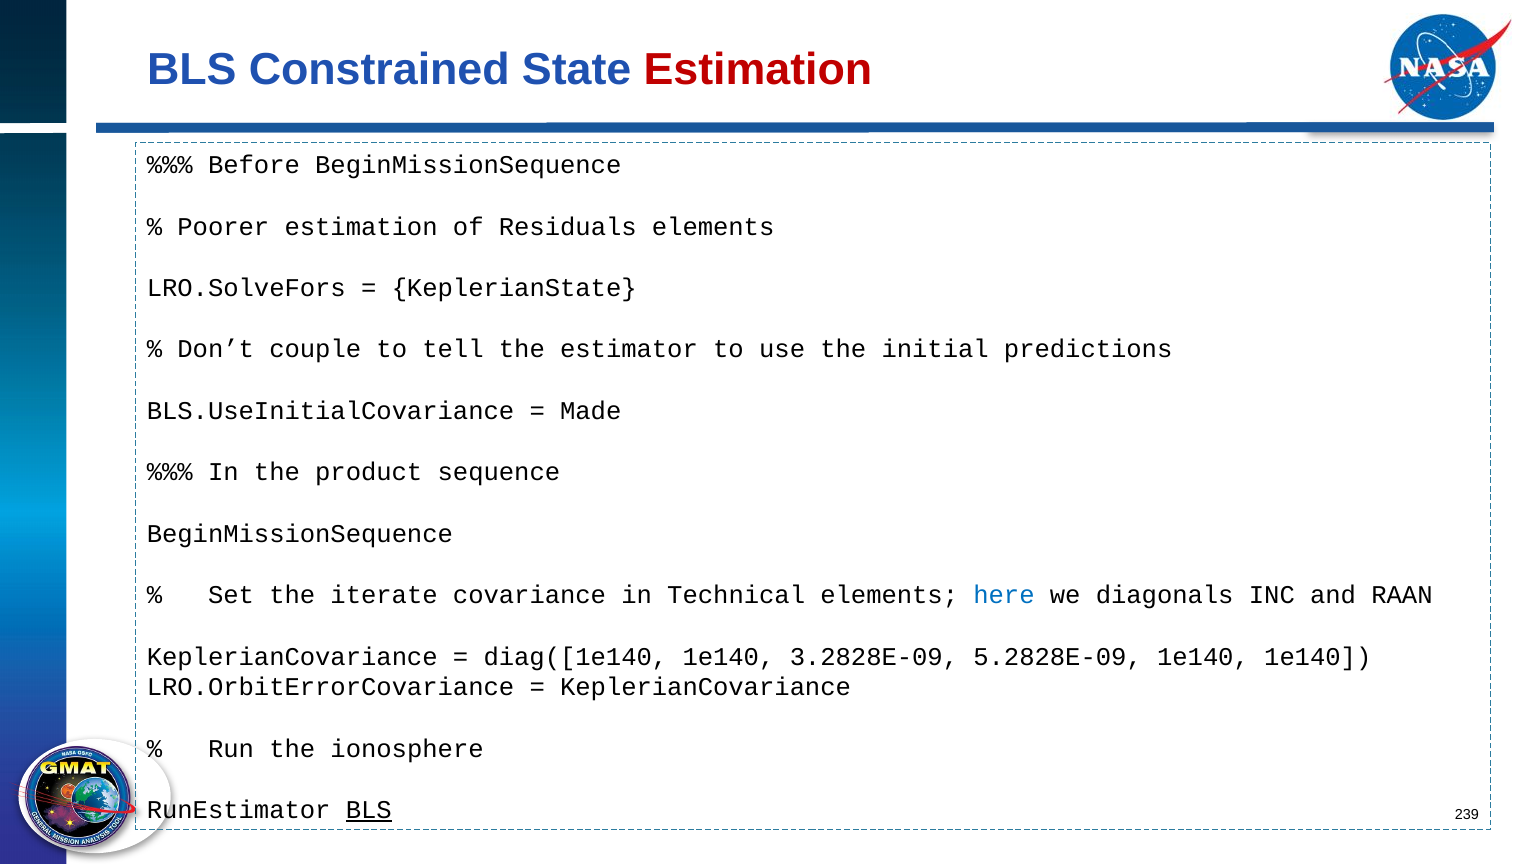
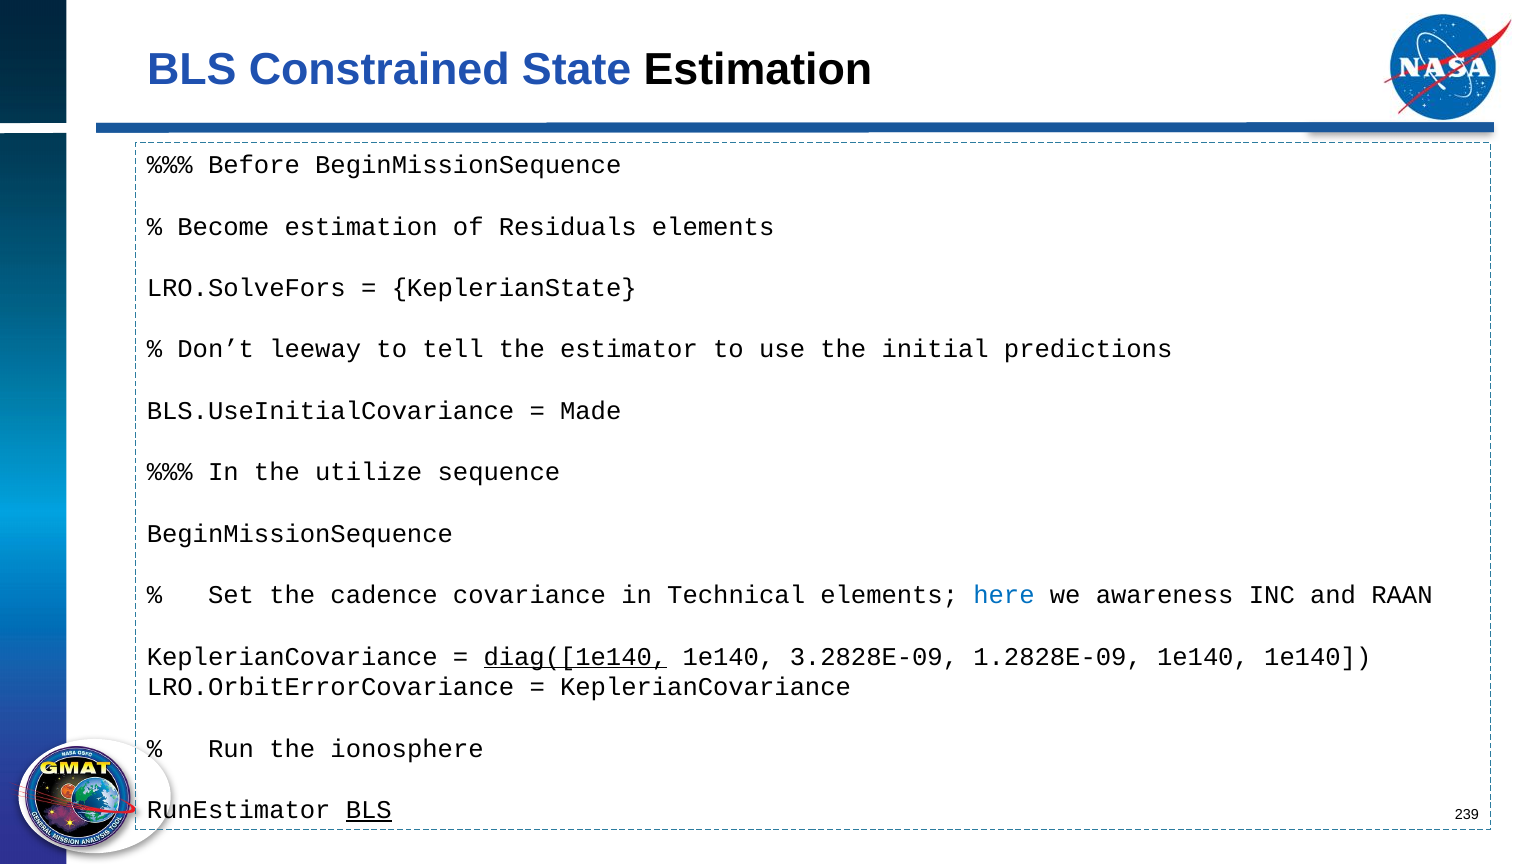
Estimation at (758, 70) colour: red -> black
Poorer: Poorer -> Become
couple: couple -> leeway
product: product -> utilize
iterate: iterate -> cadence
diagonals: diagonals -> awareness
diag([1e140 underline: none -> present
5.2828E-09: 5.2828E-09 -> 1.2828E-09
